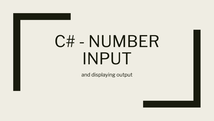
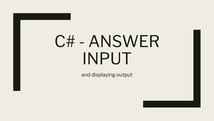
NUMBER: NUMBER -> ANSWER
